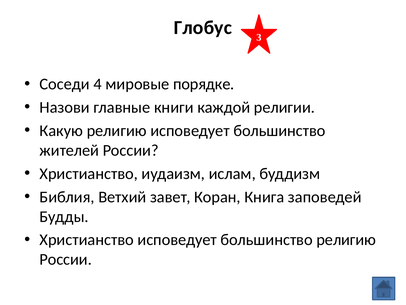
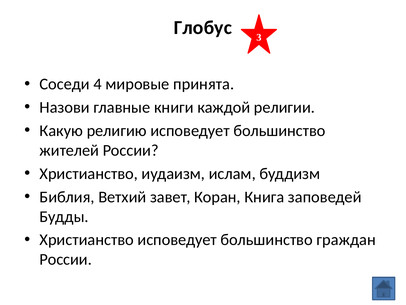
порядке: порядке -> принята
большинство религию: религию -> граждан
